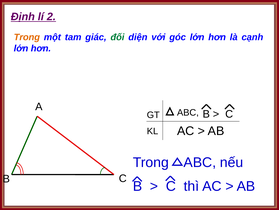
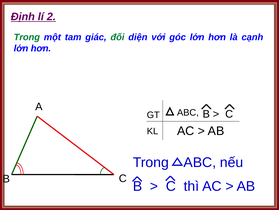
Trong at (27, 37) colour: orange -> green
